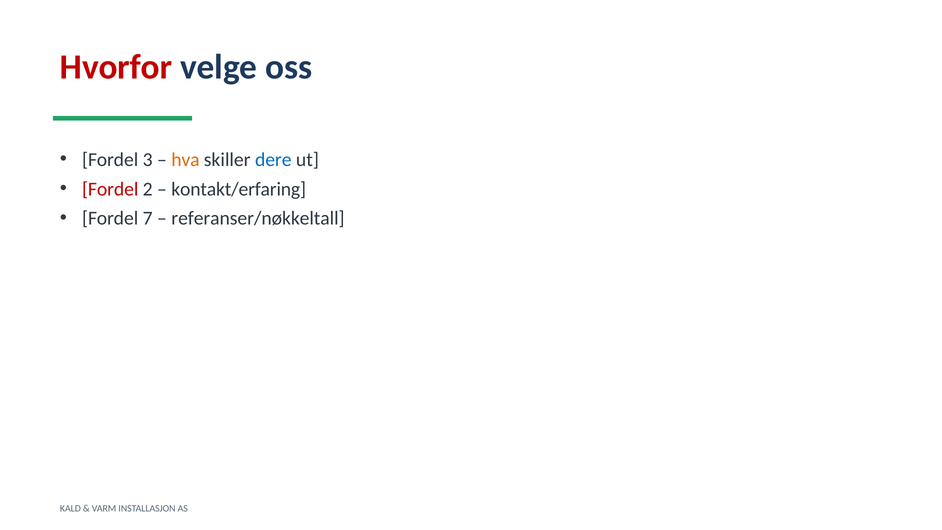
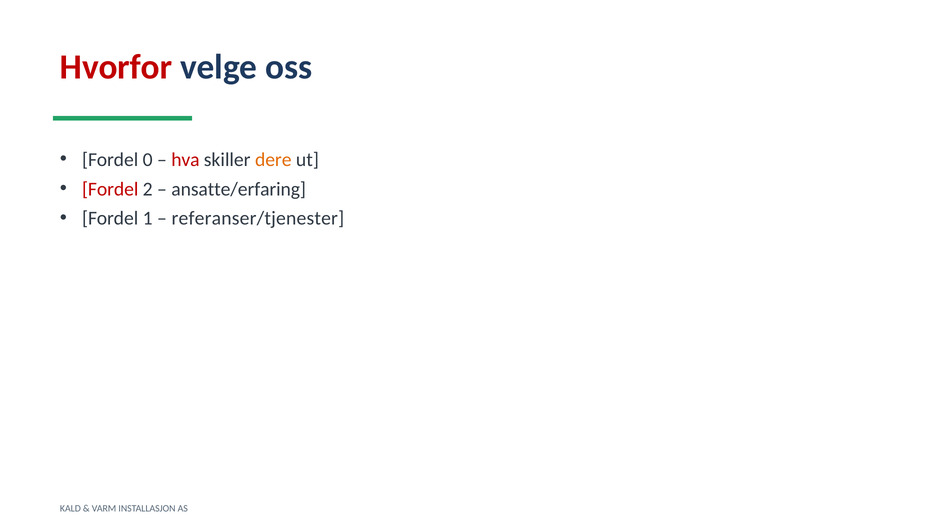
3: 3 -> 0
hva colour: orange -> red
dere colour: blue -> orange
kontakt/erfaring: kontakt/erfaring -> ansatte/erfaring
7: 7 -> 1
referanser/nøkkeltall: referanser/nøkkeltall -> referanser/tjenester
